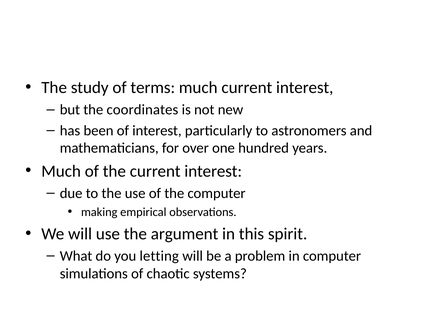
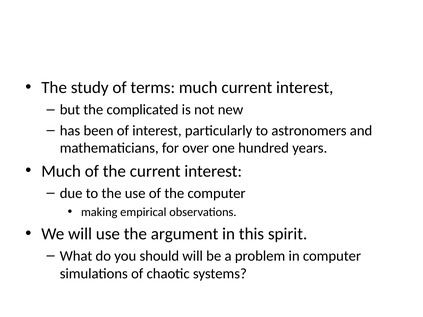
coordinates: coordinates -> complicated
letting: letting -> should
